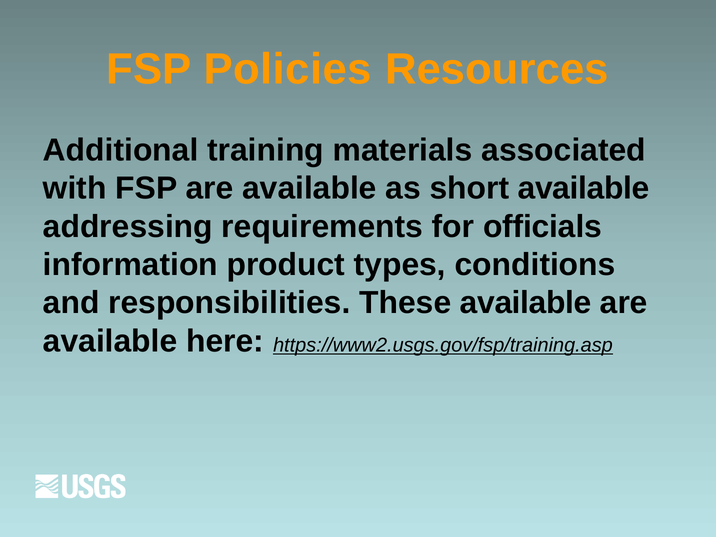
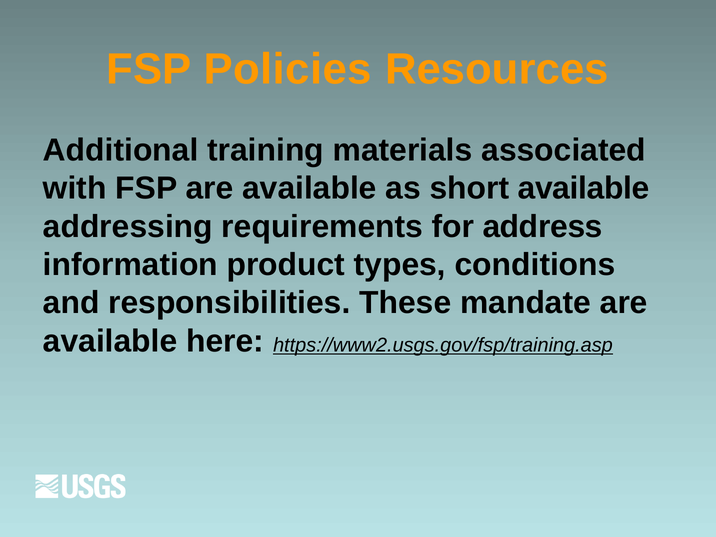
officials: officials -> address
These available: available -> mandate
